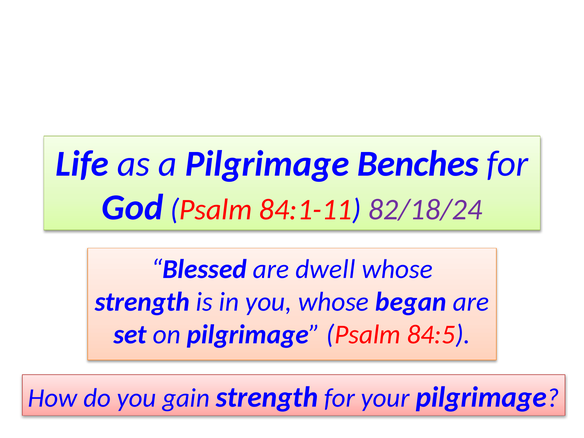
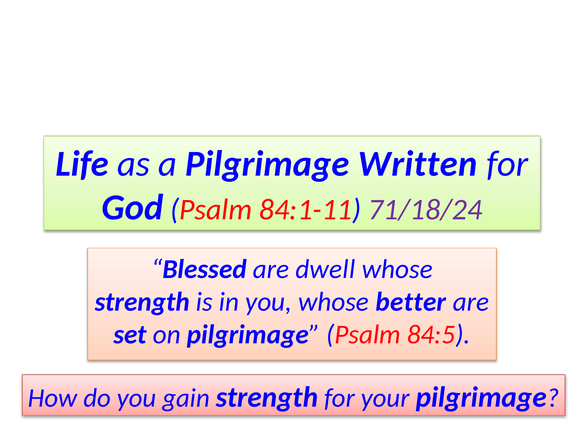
Benches: Benches -> Written
82/18/24: 82/18/24 -> 71/18/24
began: began -> better
